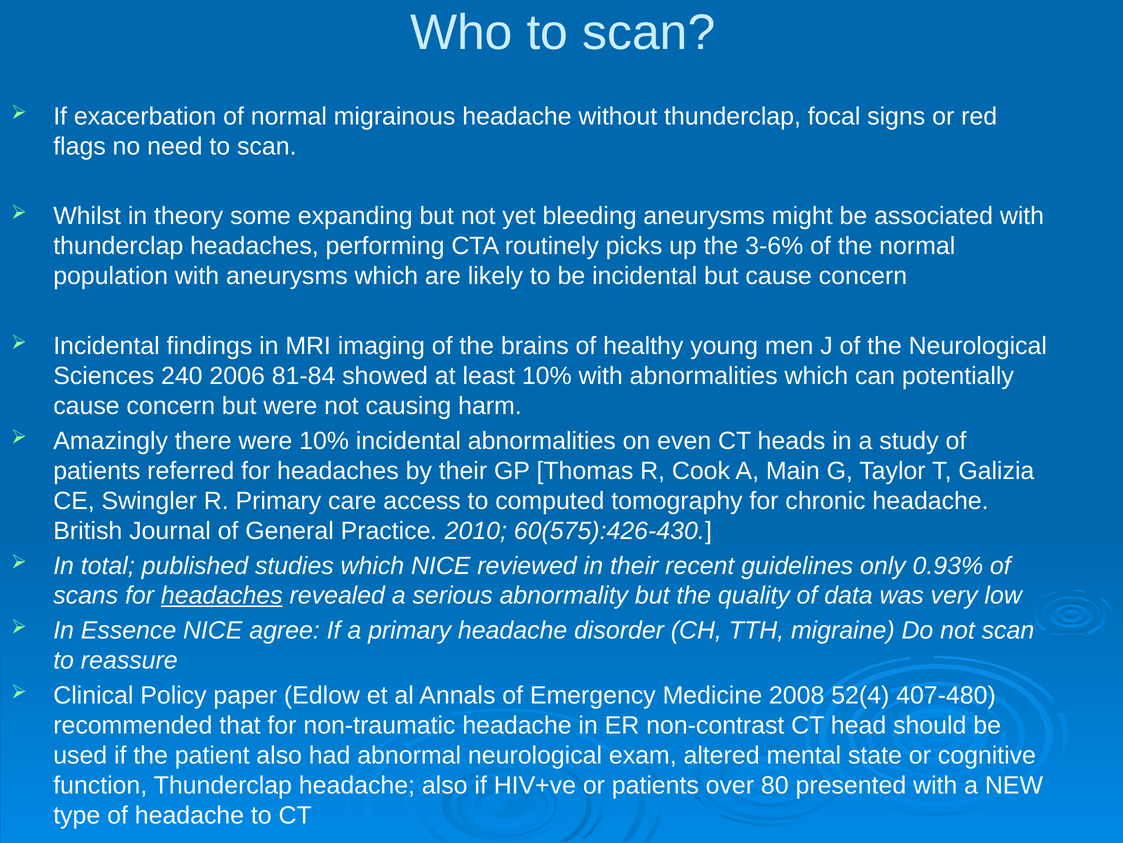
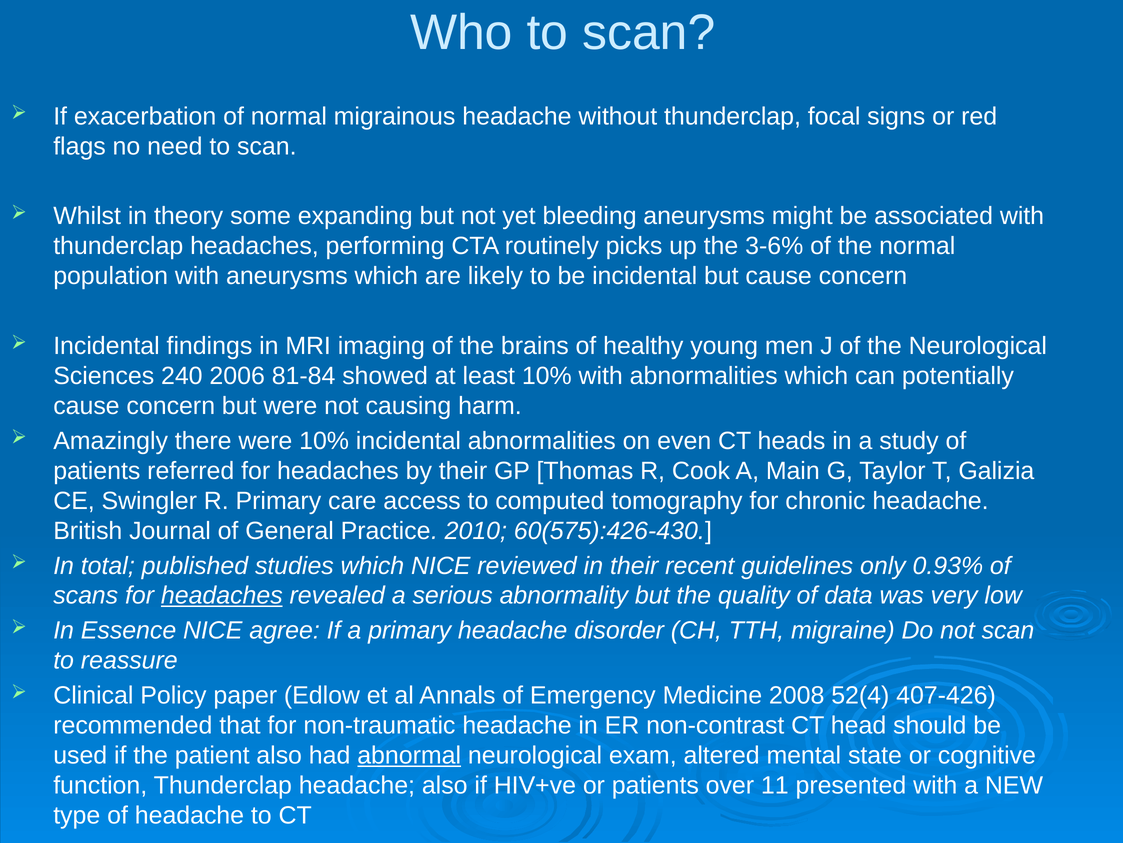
407-480: 407-480 -> 407-426
abnormal underline: none -> present
80: 80 -> 11
